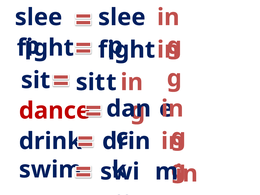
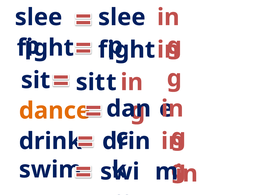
dance colour: red -> orange
